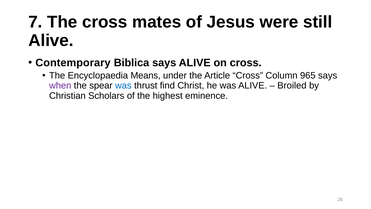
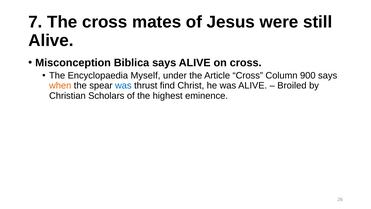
Contemporary: Contemporary -> Misconception
Means: Means -> Myself
965: 965 -> 900
when colour: purple -> orange
